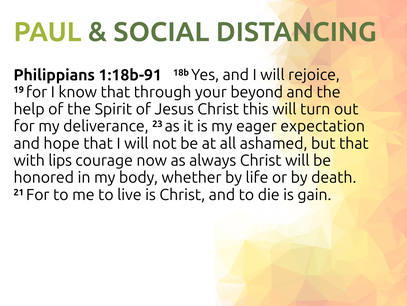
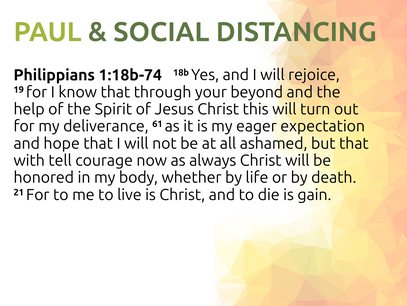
1:18b-91: 1:18b-91 -> 1:18b-74
23: 23 -> 61
lips: lips -> tell
